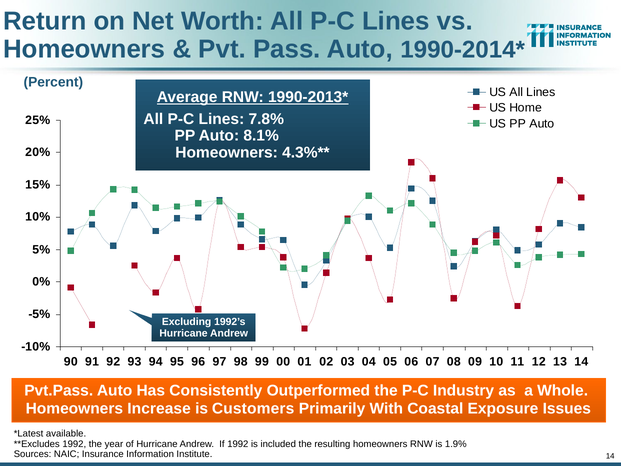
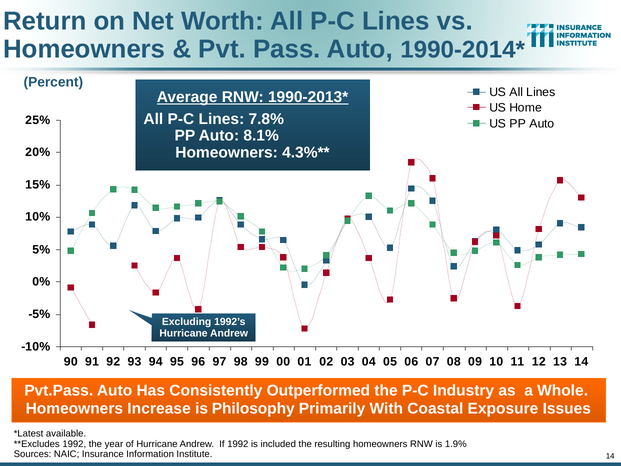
Customers: Customers -> Philosophy
